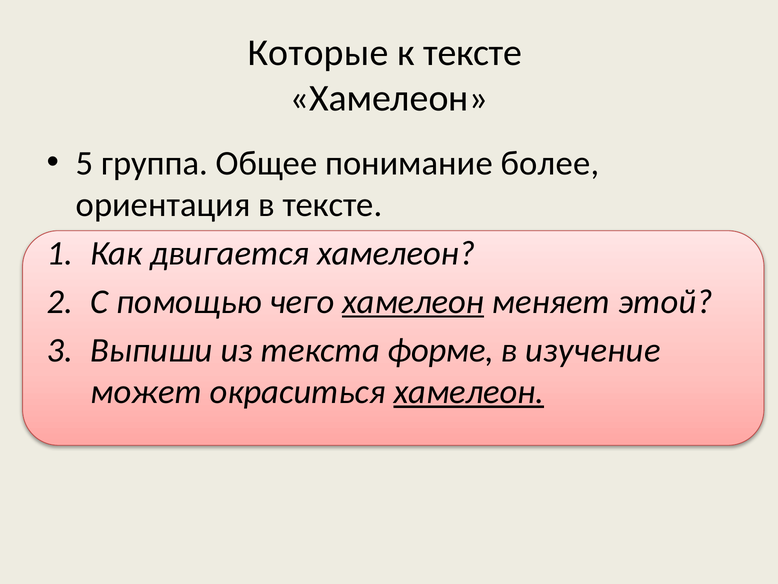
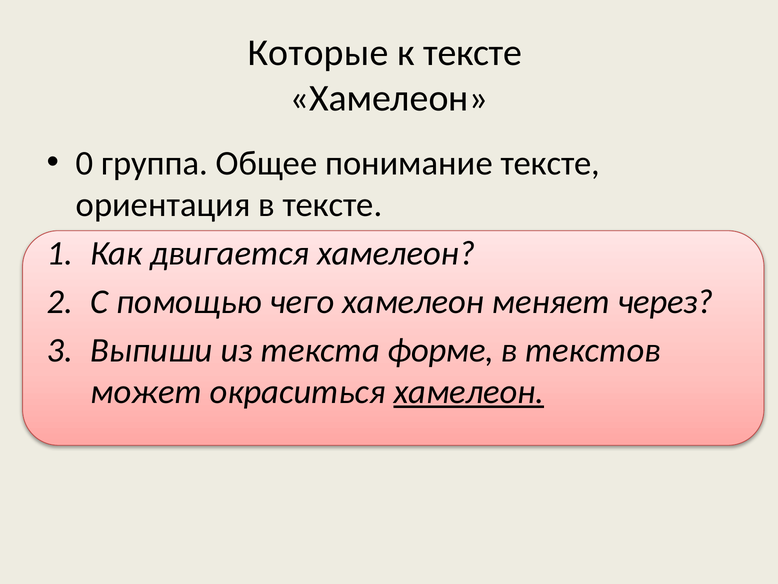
5: 5 -> 0
понимание более: более -> тексте
хамелеон at (413, 302) underline: present -> none
этой: этой -> через
изучение: изучение -> текстов
